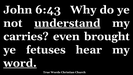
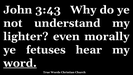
6:43: 6:43 -> 3:43
understand underline: present -> none
carries: carries -> lighter
brought: brought -> morally
